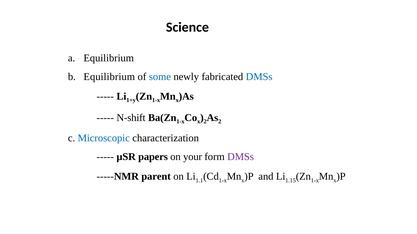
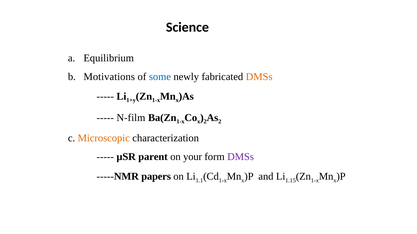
Equilibrium at (109, 77): Equilibrium -> Motivations
DMSs at (259, 77) colour: blue -> orange
N-shift: N-shift -> N-film
Microscopic colour: blue -> orange
papers: papers -> parent
parent: parent -> papers
